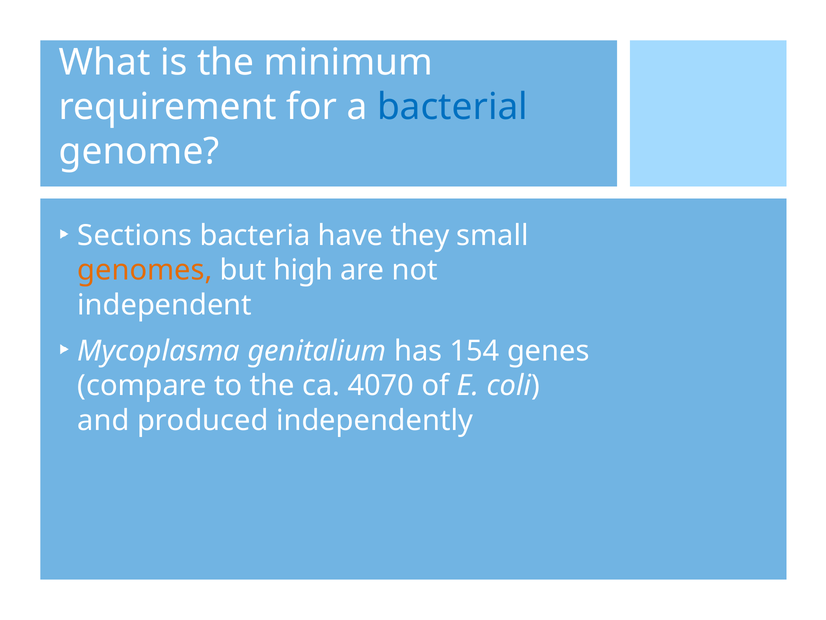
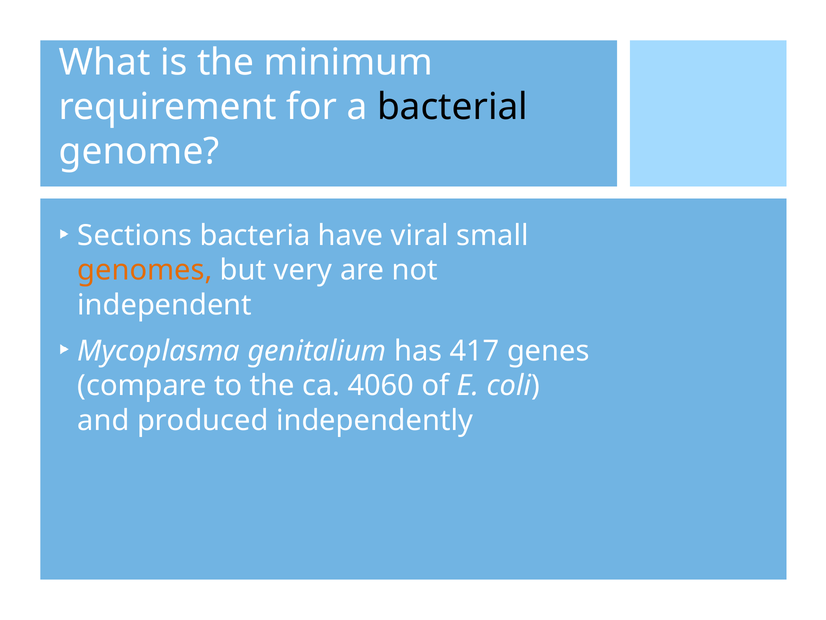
bacterial colour: blue -> black
they: they -> viral
high: high -> very
154: 154 -> 417
4070: 4070 -> 4060
